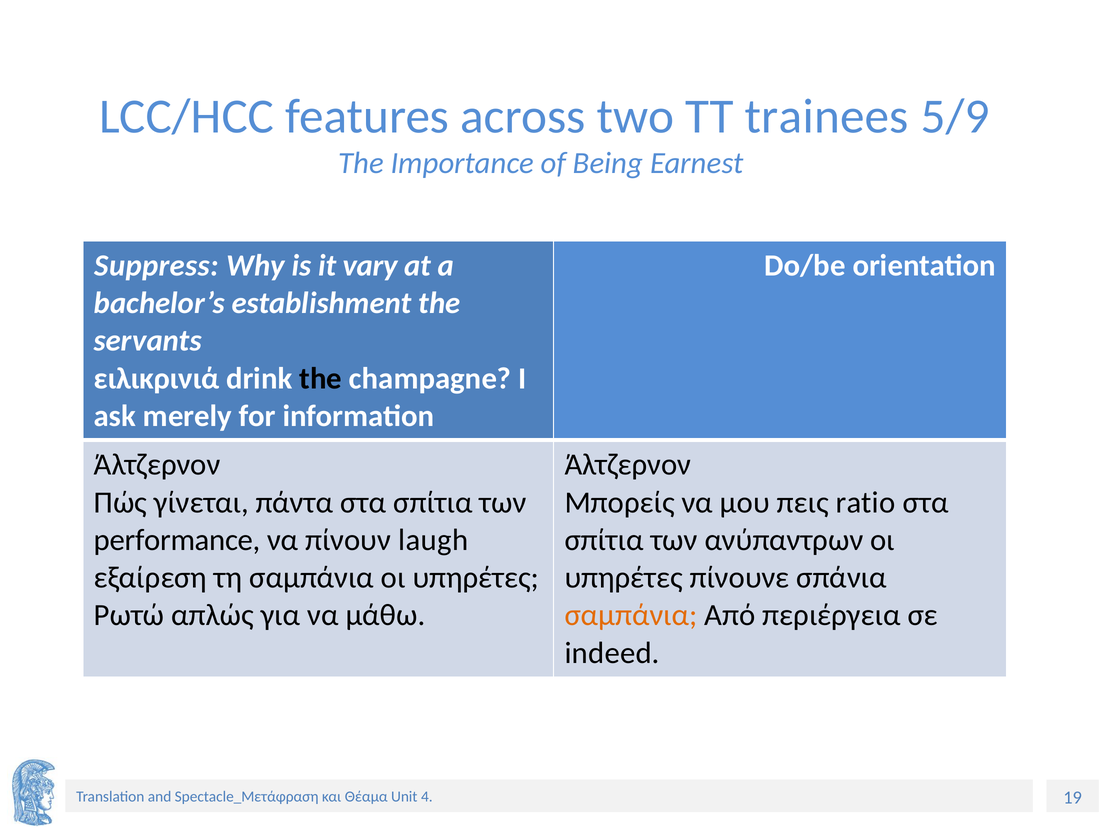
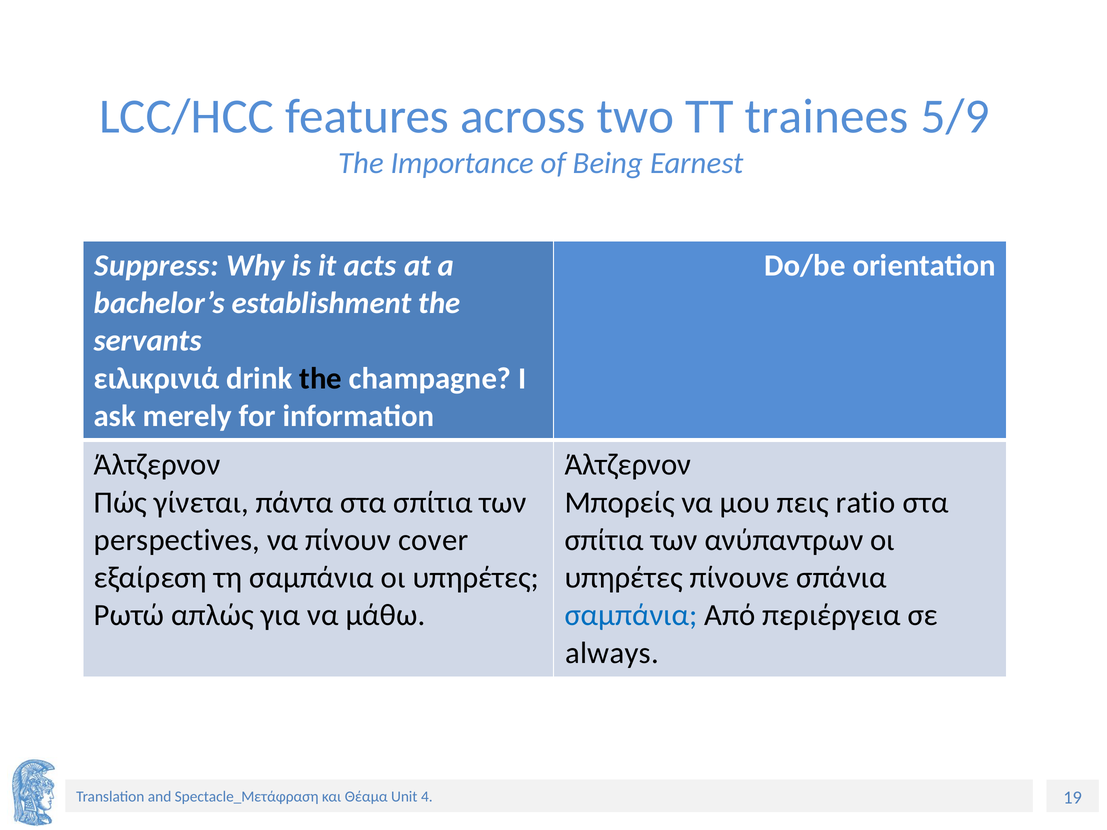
vary: vary -> acts
performance: performance -> perspectives
laugh: laugh -> cover
σαμπάνια at (631, 616) colour: orange -> blue
indeed: indeed -> always
